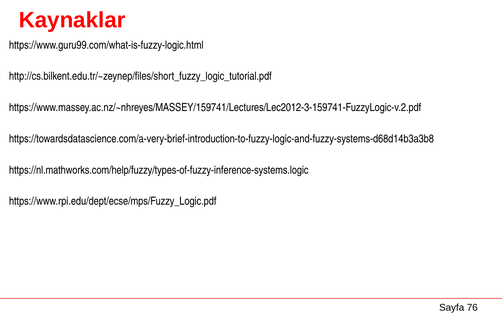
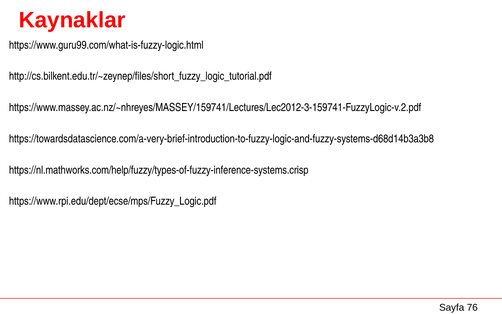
https://nl.mathworks.com/help/fuzzy/types-of-fuzzy-inference-systems.logic: https://nl.mathworks.com/help/fuzzy/types-of-fuzzy-inference-systems.logic -> https://nl.mathworks.com/help/fuzzy/types-of-fuzzy-inference-systems.crisp
